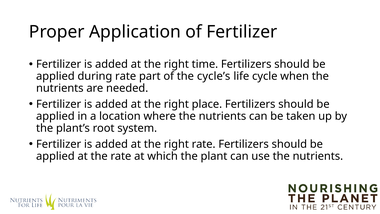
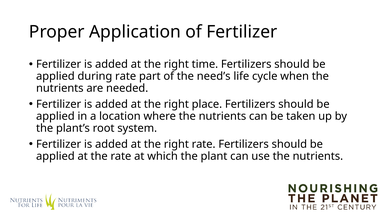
cycle’s: cycle’s -> need’s
